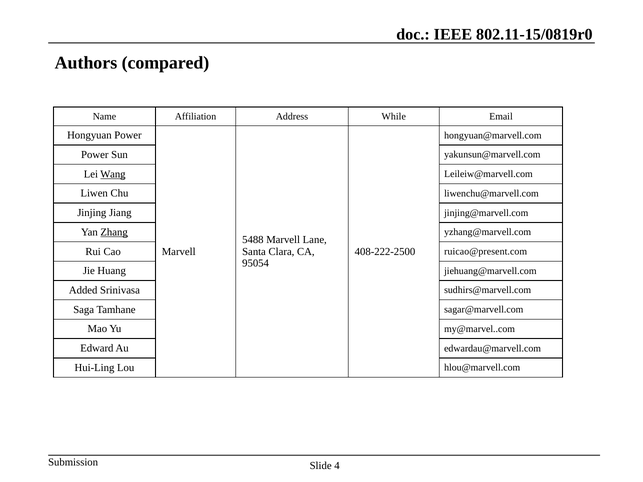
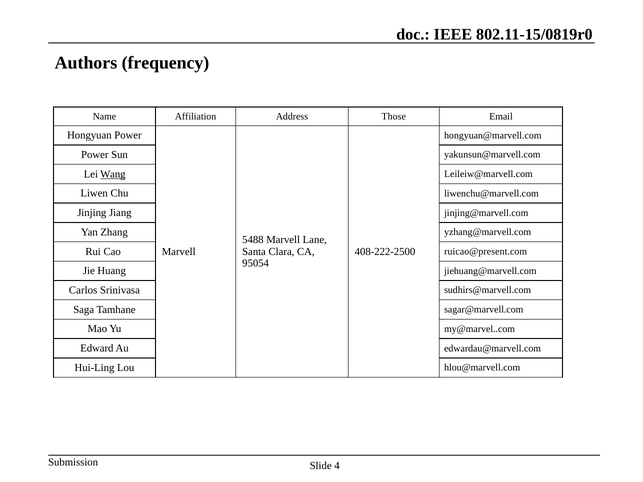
compared: compared -> frequency
While: While -> Those
Zhang underline: present -> none
Added: Added -> Carlos
